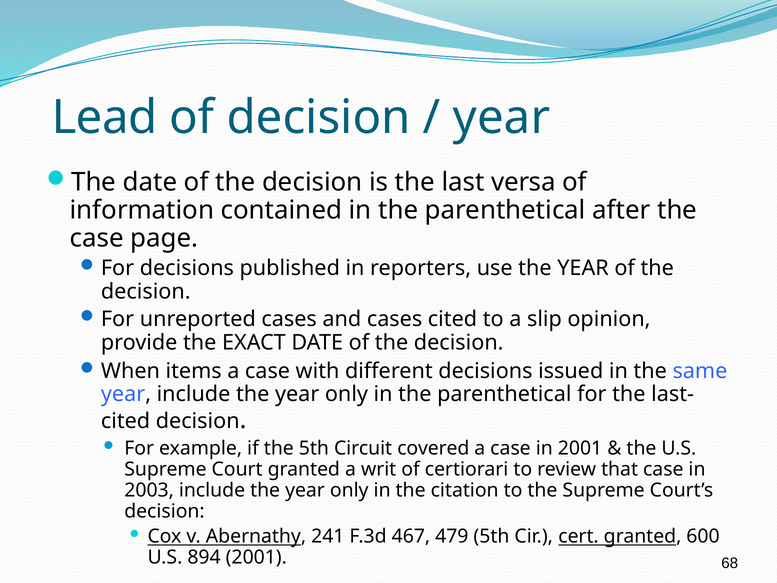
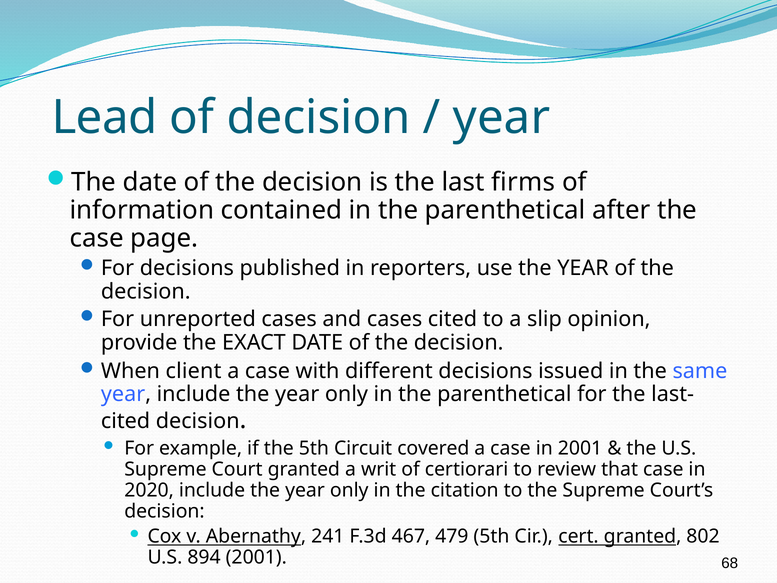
versa: versa -> firms
items: items -> client
2003: 2003 -> 2020
600: 600 -> 802
